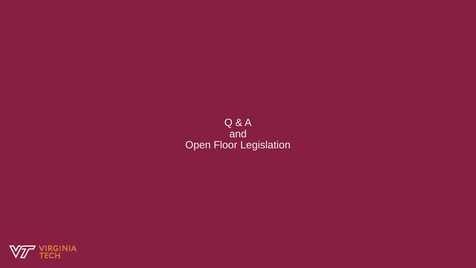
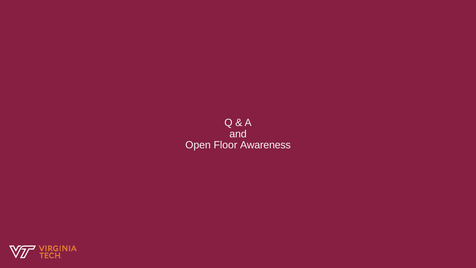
Legislation: Legislation -> Awareness
